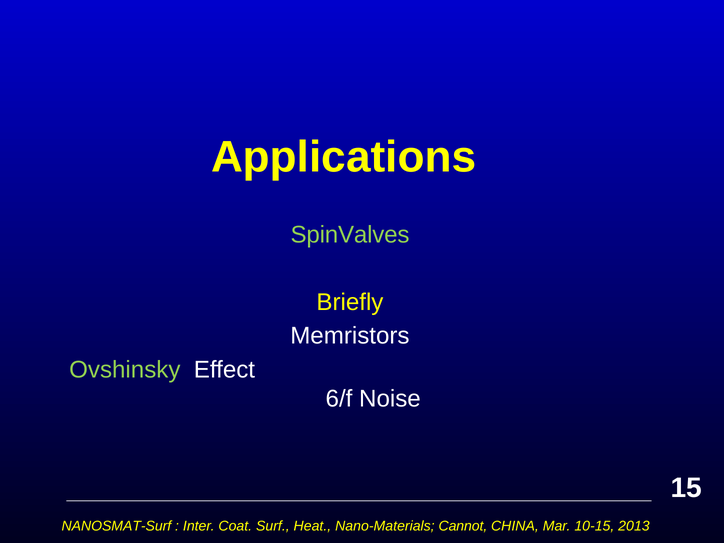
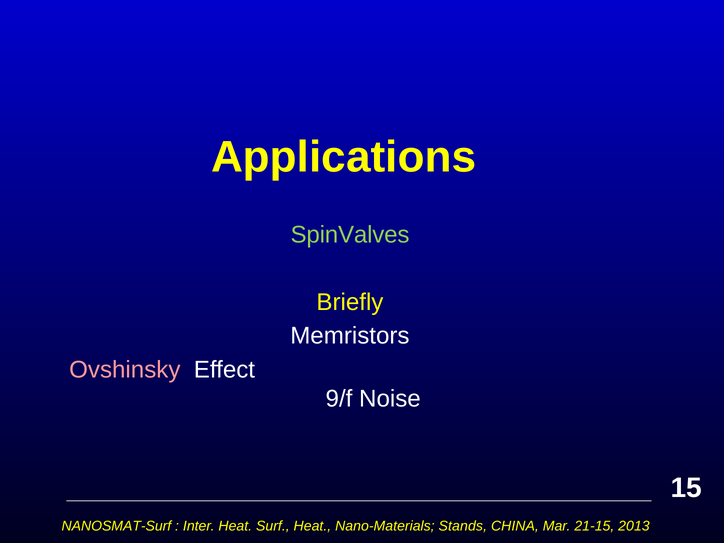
Ovshinsky colour: light green -> pink
6/f: 6/f -> 9/f
Inter Coat: Coat -> Heat
Cannot: Cannot -> Stands
10-15: 10-15 -> 21-15
